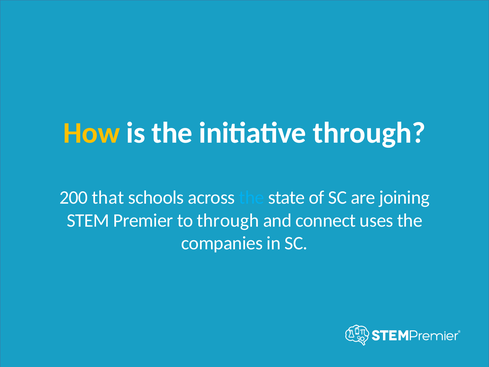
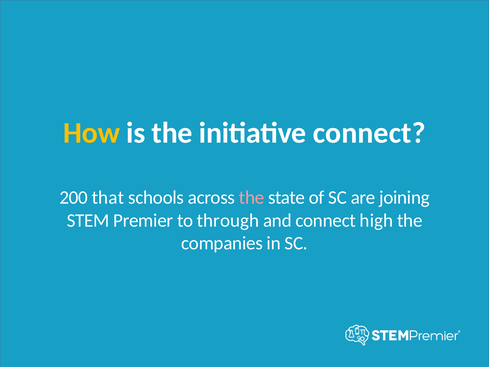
initiative through: through -> connect
the at (252, 197) colour: light blue -> pink
uses: uses -> high
